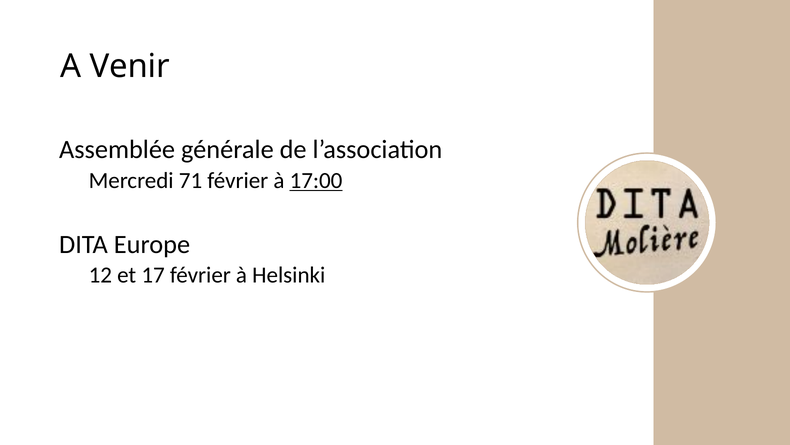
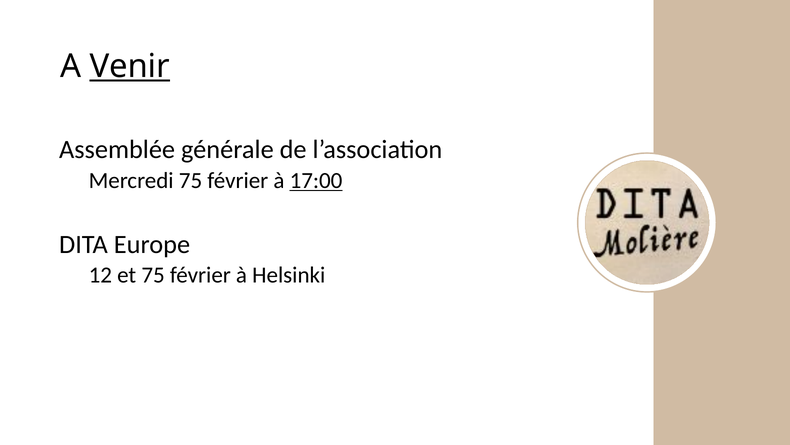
Venir underline: none -> present
Mercredi 71: 71 -> 75
et 17: 17 -> 75
